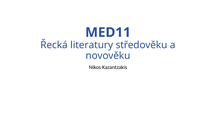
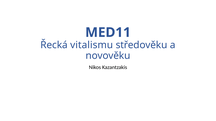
literatury: literatury -> vitalismu
